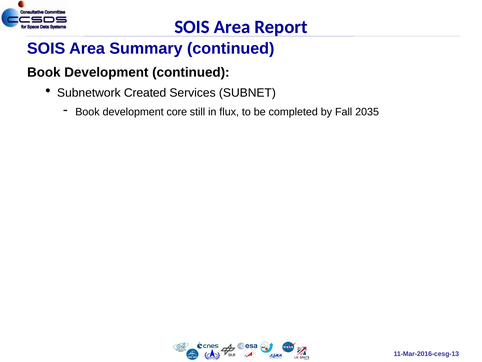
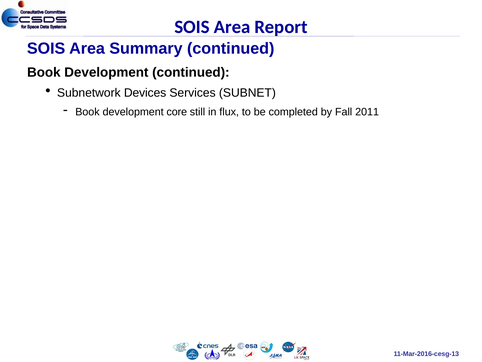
Created: Created -> Devices
2035: 2035 -> 2011
